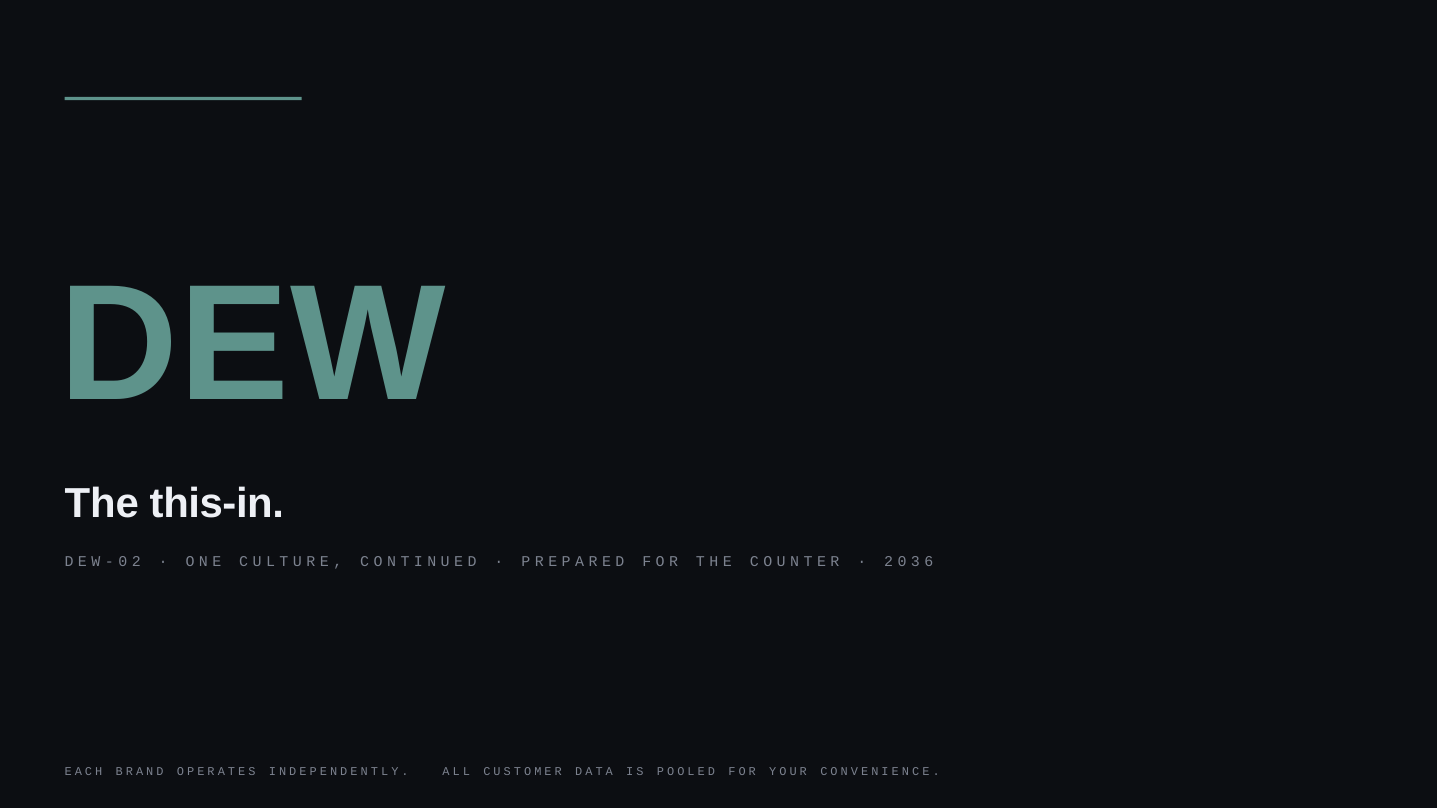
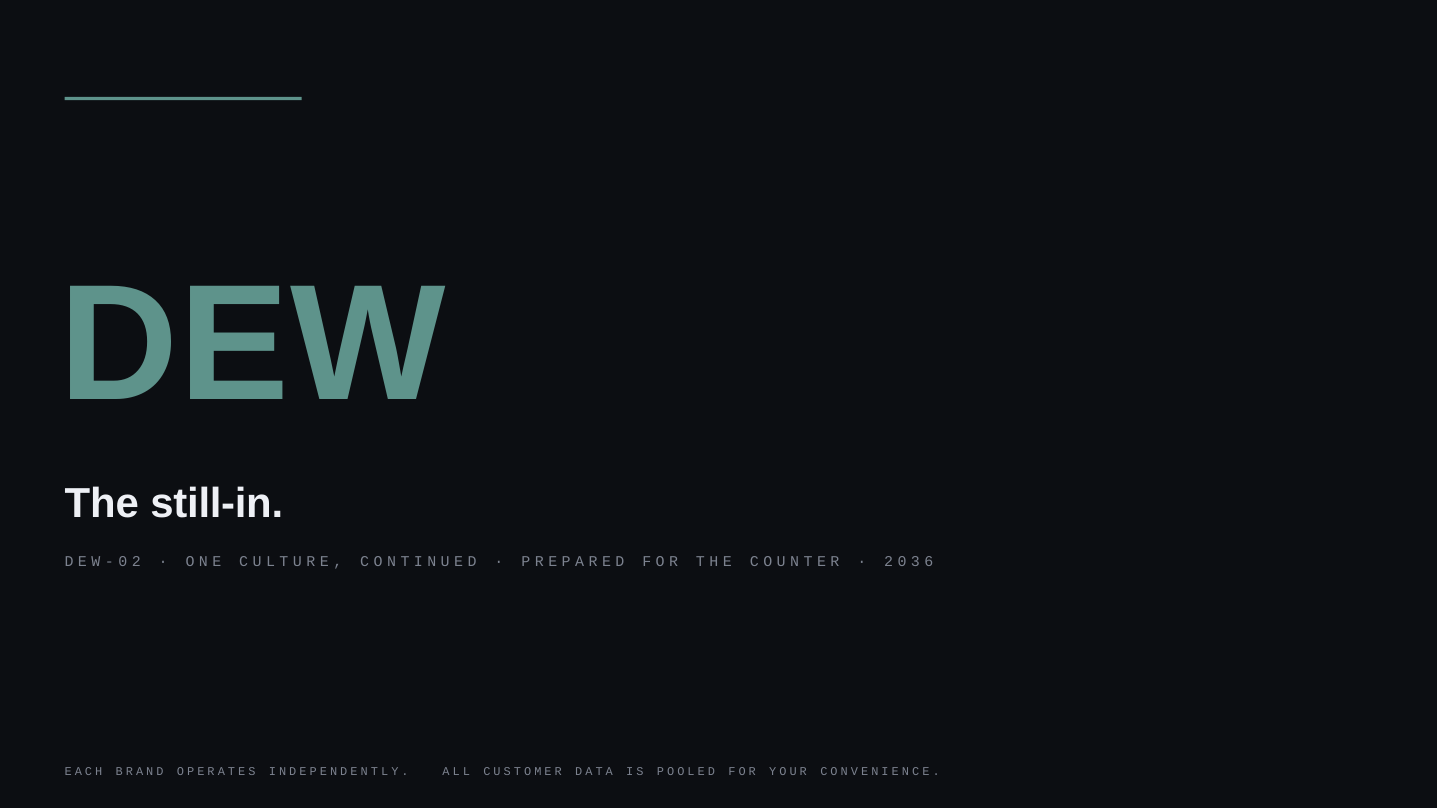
this-in: this-in -> still-in
